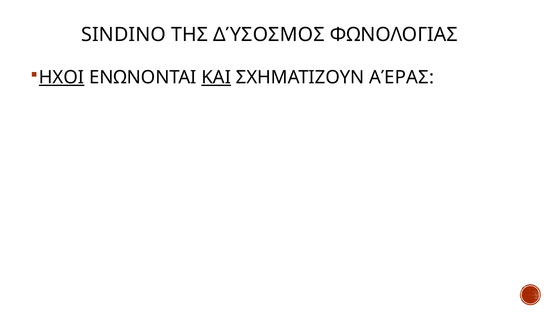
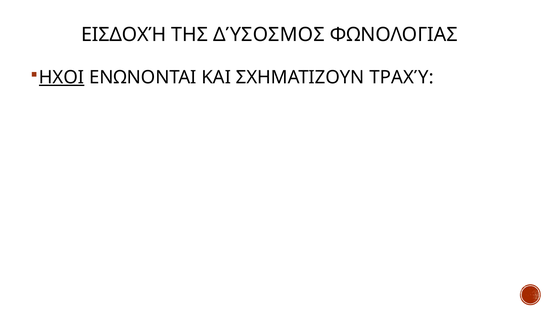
SINDINO: SINDINO -> ΕΙΣΔΟΧΉ
ΚΑΙ underline: present -> none
ΑΈΡΑΣ: ΑΈΡΑΣ -> ΤΡΑΧΎ
